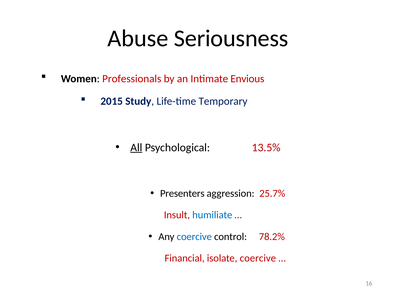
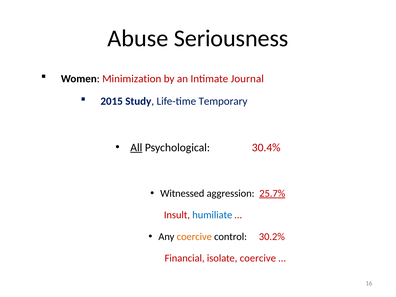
Professionals: Professionals -> Minimization
Envious: Envious -> Journal
13.5%: 13.5% -> 30.4%
Presenters: Presenters -> Witnessed
25.7% underline: none -> present
coercive at (194, 237) colour: blue -> orange
78.2%: 78.2% -> 30.2%
